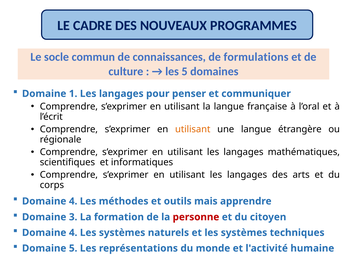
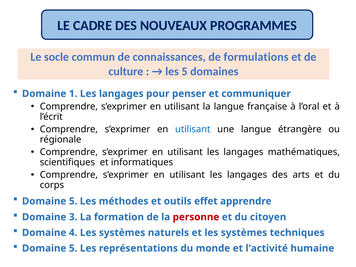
utilisant at (193, 129) colour: orange -> blue
4 at (73, 201): 4 -> 5
mais: mais -> effet
